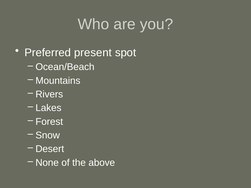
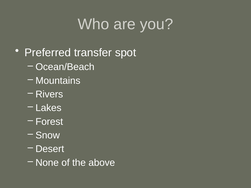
present: present -> transfer
